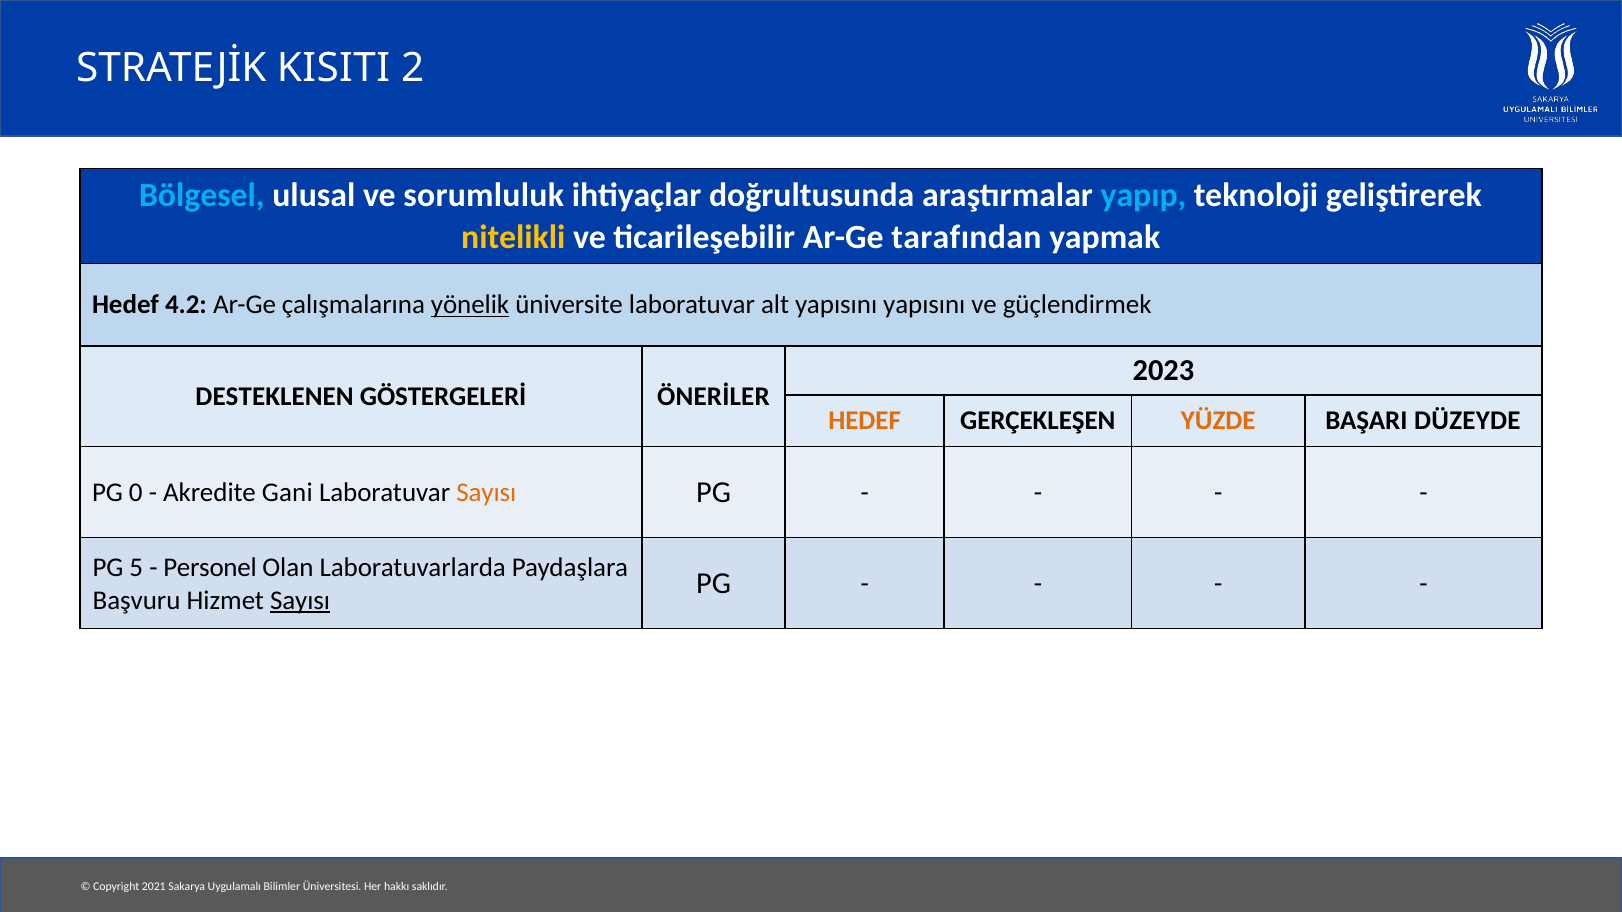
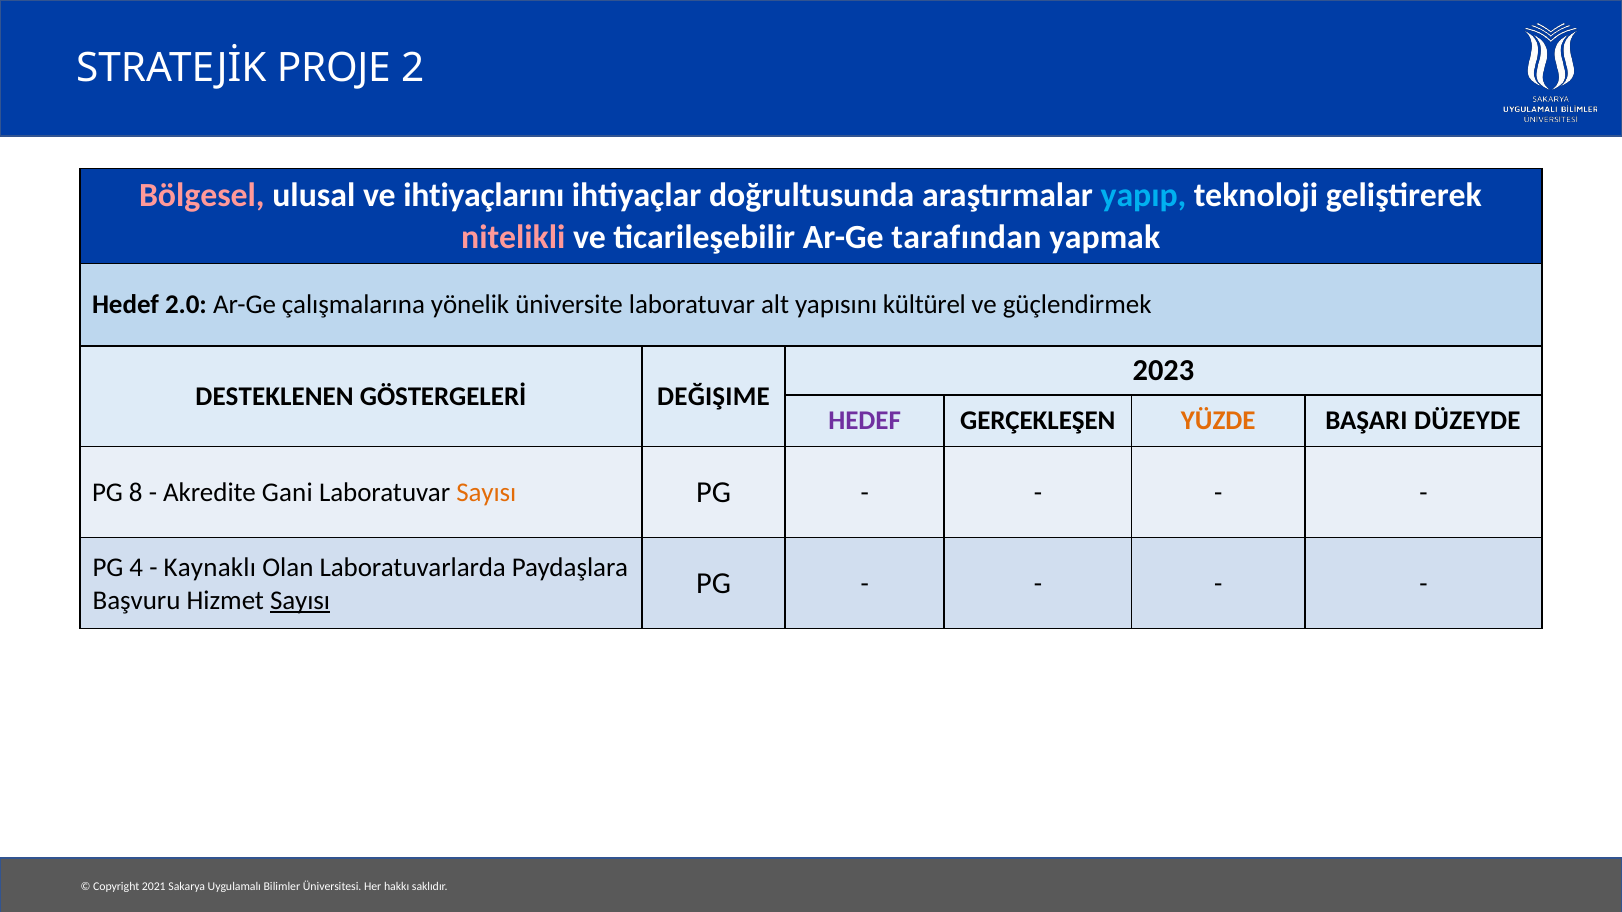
KISITI: KISITI -> PROJE
Bölgesel colour: light blue -> pink
sorumluluk: sorumluluk -> ihtiyaçlarını
nitelikli colour: yellow -> pink
4.2: 4.2 -> 2.0
yönelik underline: present -> none
yapısını yapısını: yapısını -> kültürel
ÖNERİLER: ÖNERİLER -> DEĞIŞIME
HEDEF at (865, 421) colour: orange -> purple
0: 0 -> 8
5: 5 -> 4
Personel: Personel -> Kaynaklı
